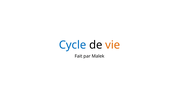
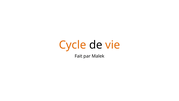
Cycle colour: blue -> orange
